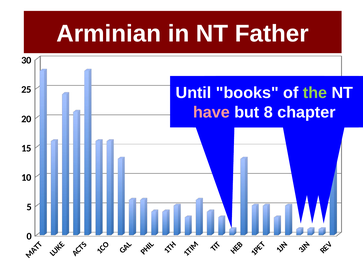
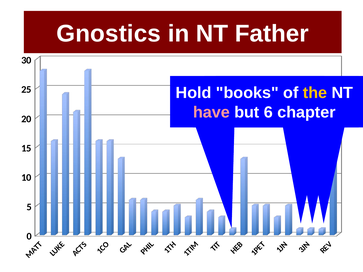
Arminian: Arminian -> Gnostics
Until: Until -> Hold
the colour: light green -> yellow
8: 8 -> 6
